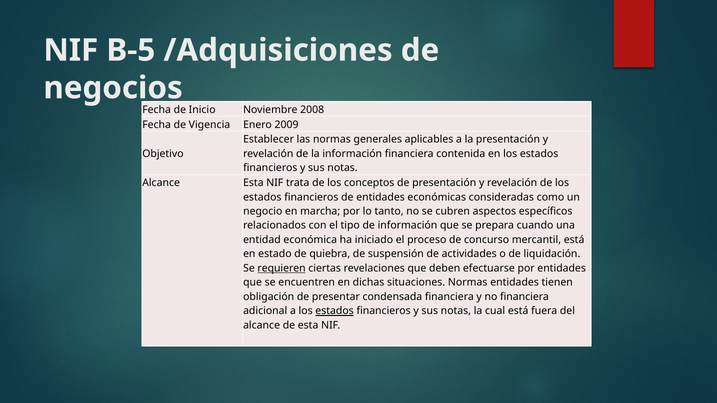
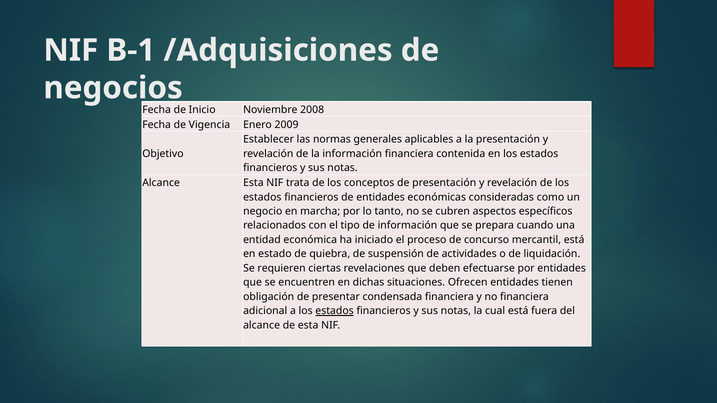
B-5: B-5 -> B-1
requieren underline: present -> none
situaciones Normas: Normas -> Ofrecen
